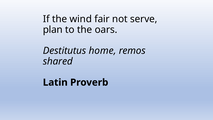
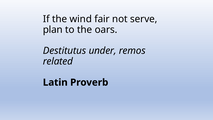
home: home -> under
shared: shared -> related
